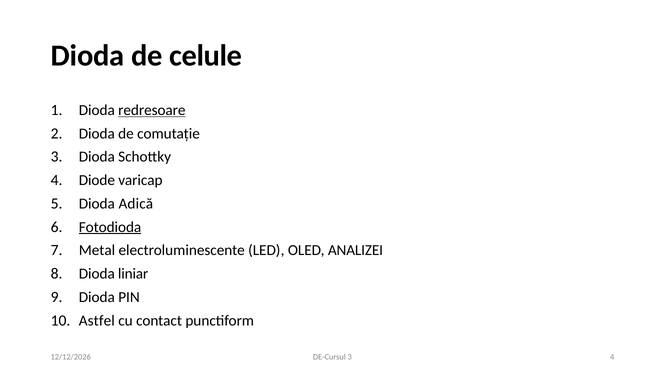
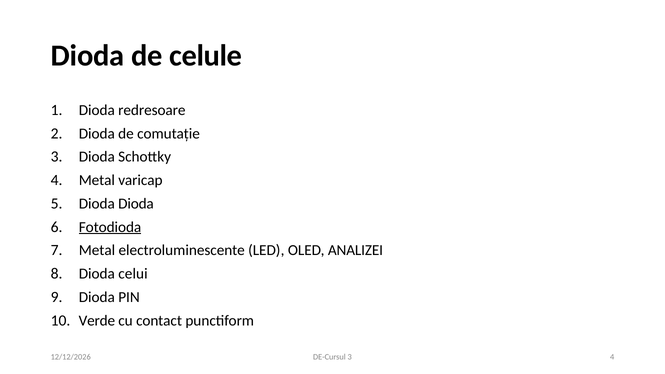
redresoare underline: present -> none
4 Diode: Diode -> Metal
Dioda Adică: Adică -> Dioda
liniar: liniar -> celui
Astfel: Astfel -> Verde
